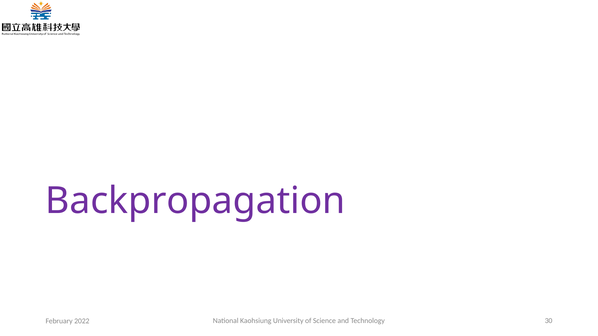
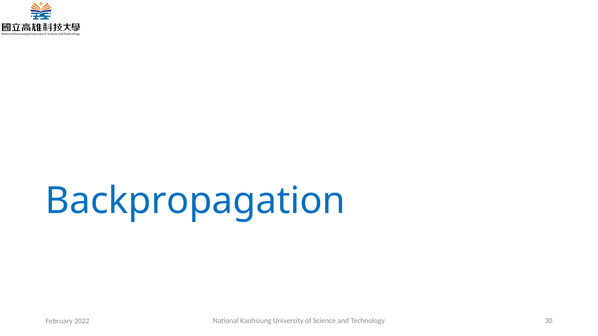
Backpropagation colour: purple -> blue
